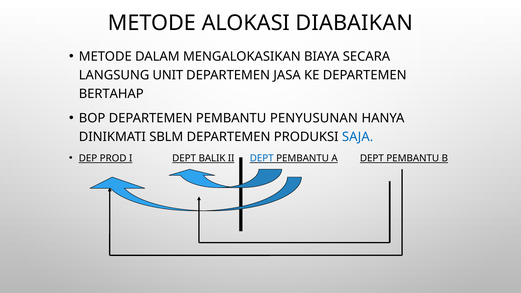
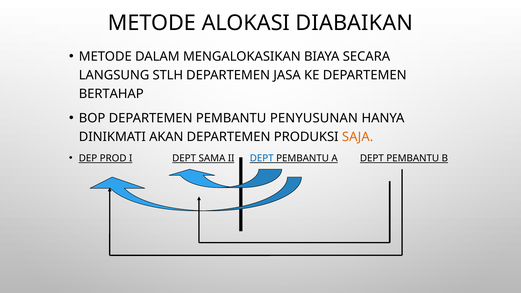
UNIT: UNIT -> STLH
SBLM: SBLM -> AKAN
SAJA colour: blue -> orange
BALIK: BALIK -> SAMA
